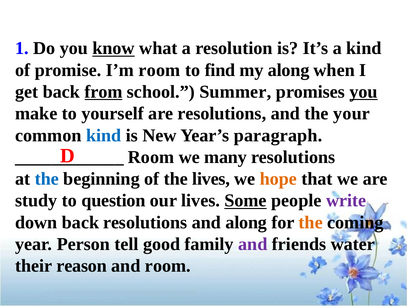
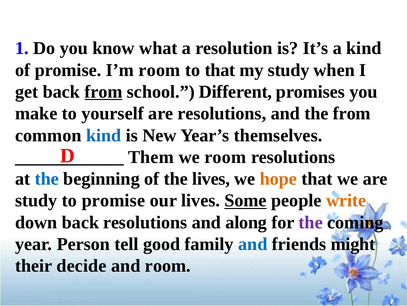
know underline: present -> none
to find: find -> that
my along: along -> study
Summer: Summer -> Different
you at (364, 92) underline: present -> none
the your: your -> from
paragraph: paragraph -> themselves
Room at (151, 157): Room -> Them
we many: many -> room
to question: question -> promise
write colour: purple -> orange
the at (311, 222) colour: orange -> purple
and at (253, 244) colour: purple -> blue
water: water -> might
reason: reason -> decide
